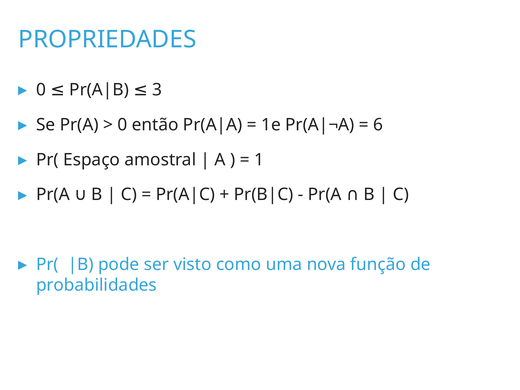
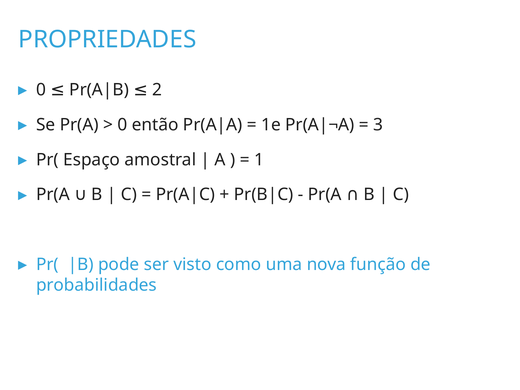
3: 3 -> 2
6: 6 -> 3
